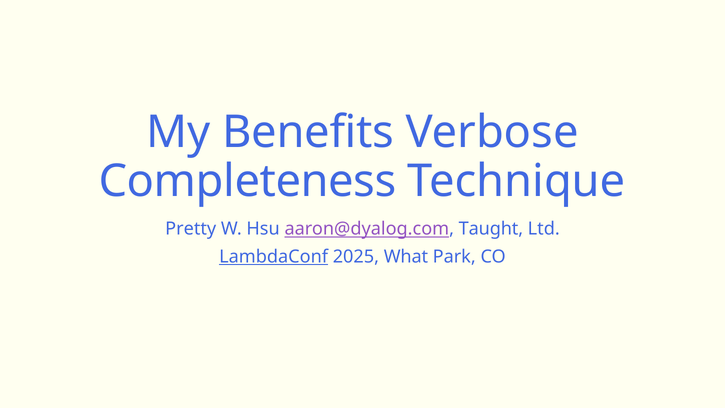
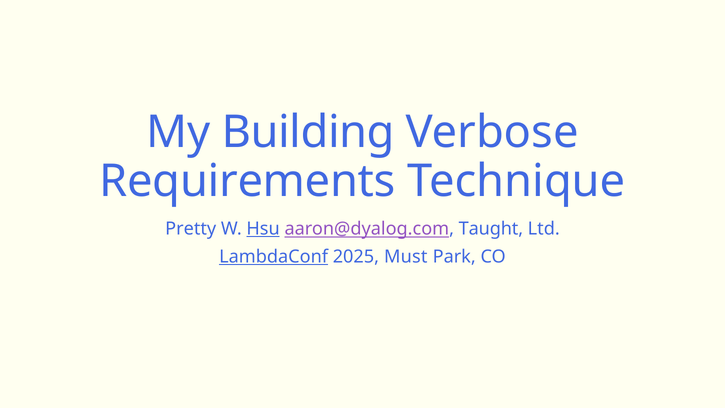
Benefits: Benefits -> Building
Completeness: Completeness -> Requirements
Hsu underline: none -> present
What: What -> Must
